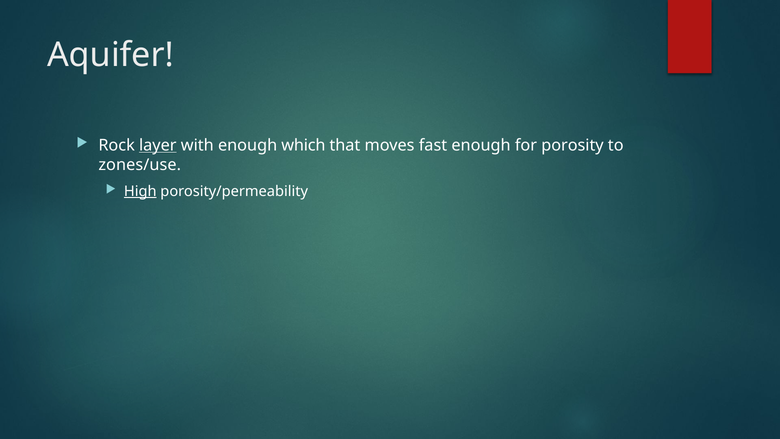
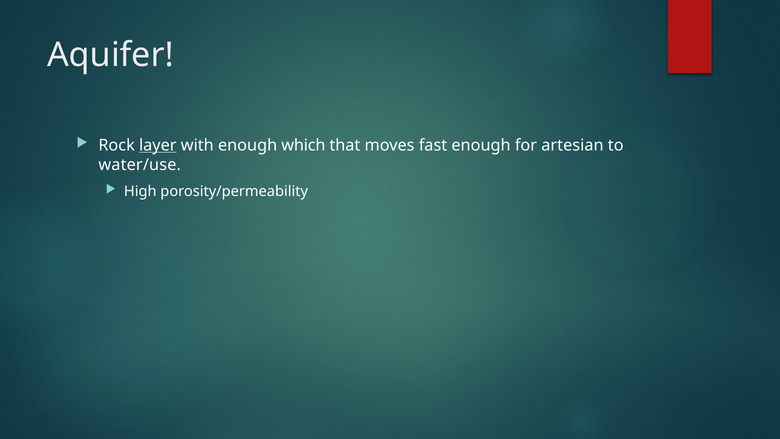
porosity: porosity -> artesian
zones/use: zones/use -> water/use
High underline: present -> none
